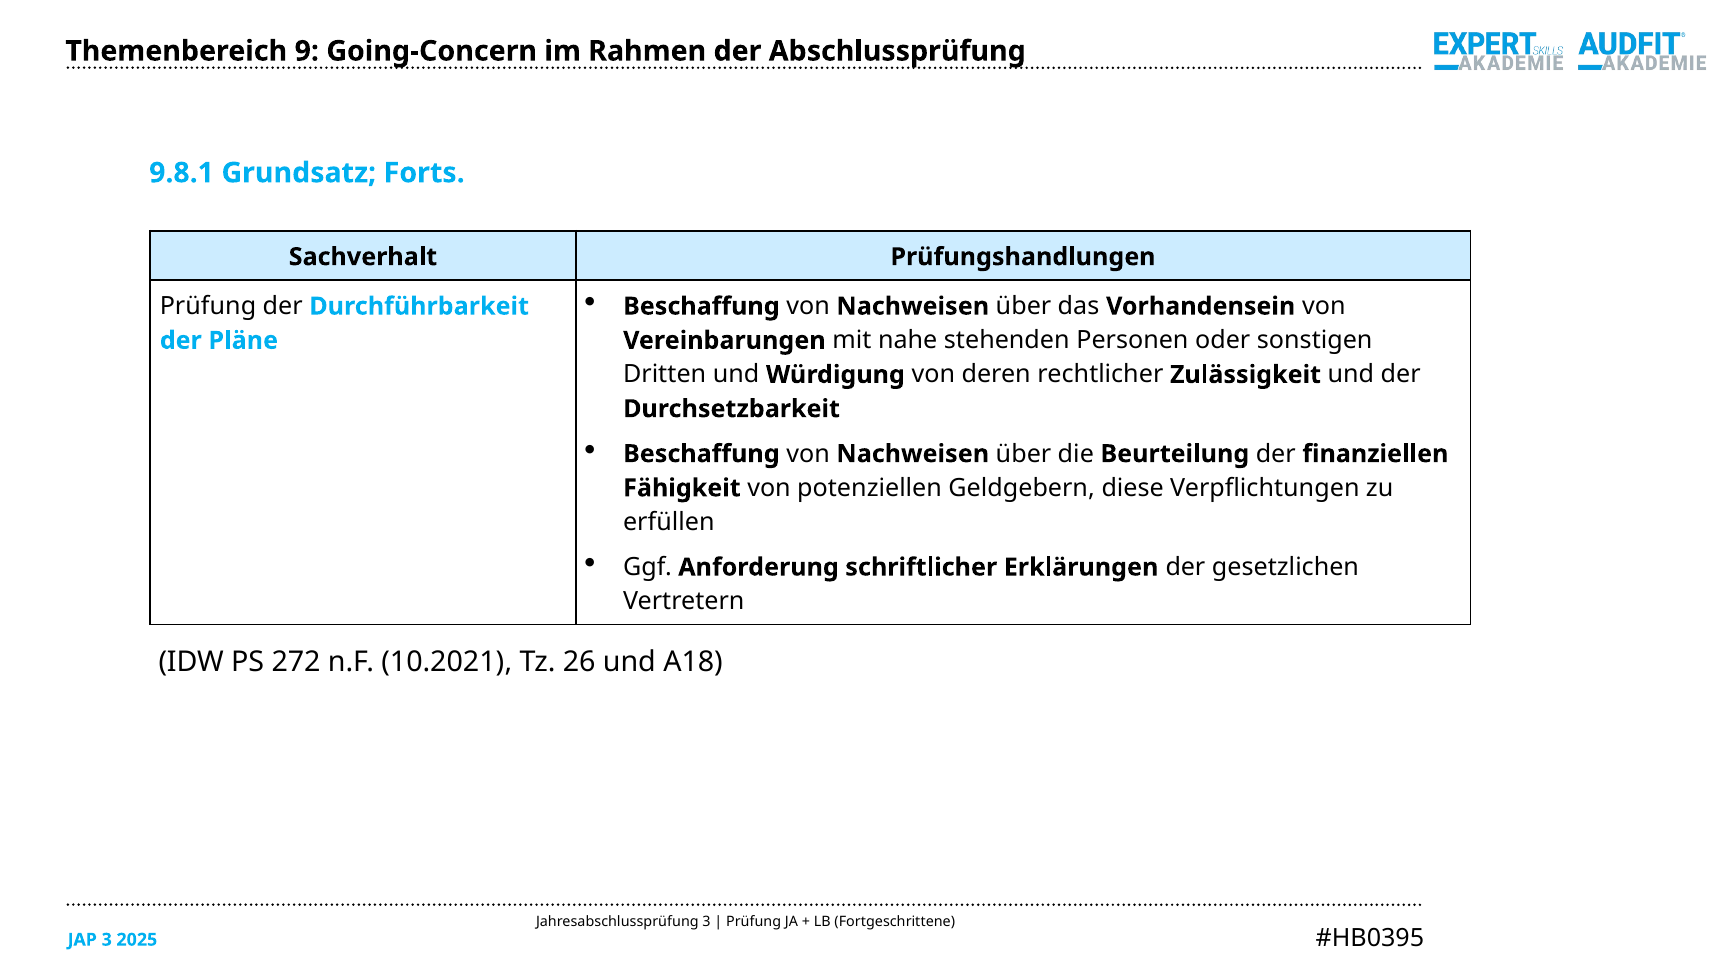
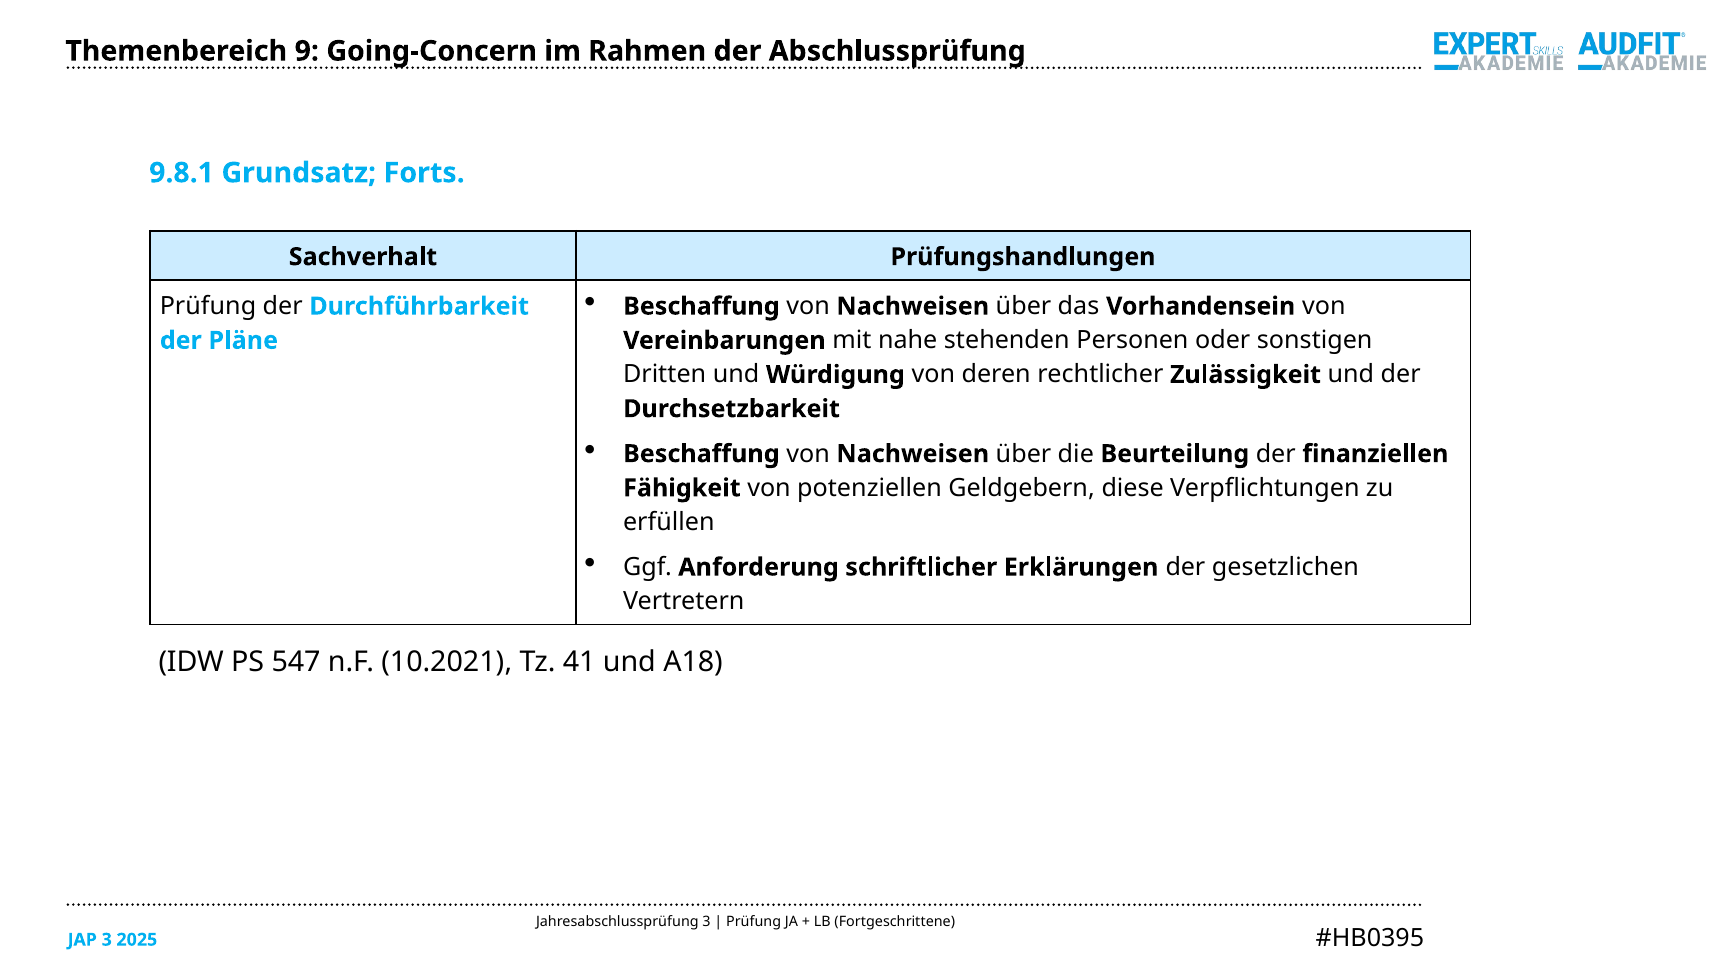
272: 272 -> 547
26: 26 -> 41
